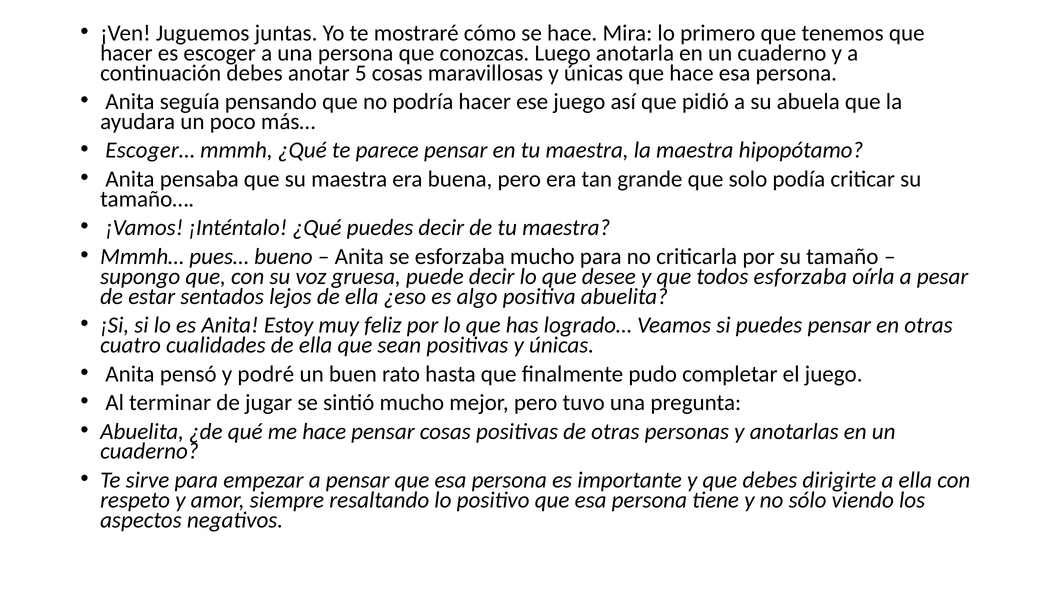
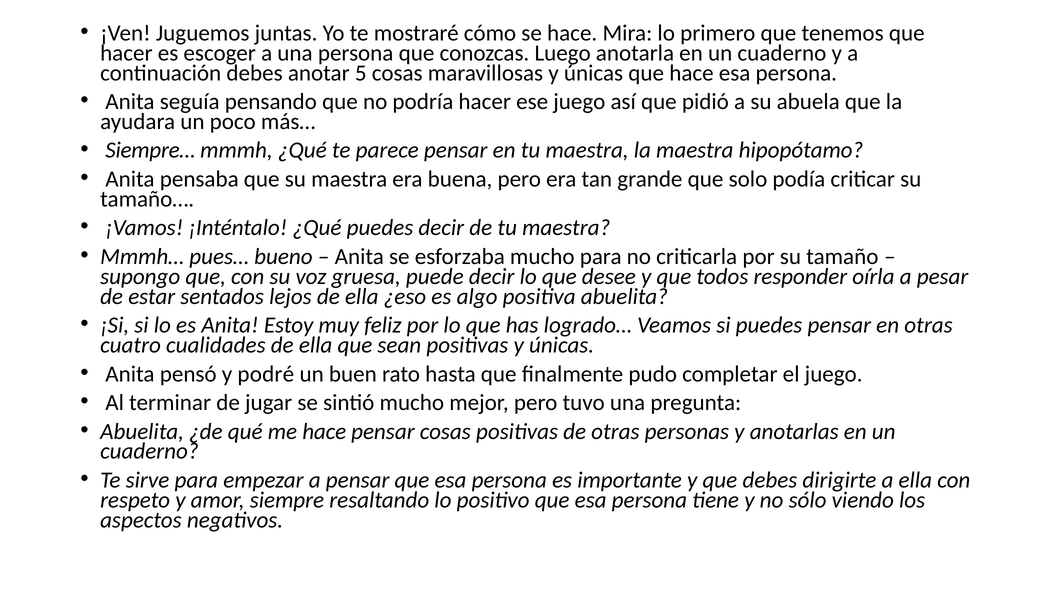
Escoger…: Escoger… -> Siempre…
todos esforzaba: esforzaba -> responder
